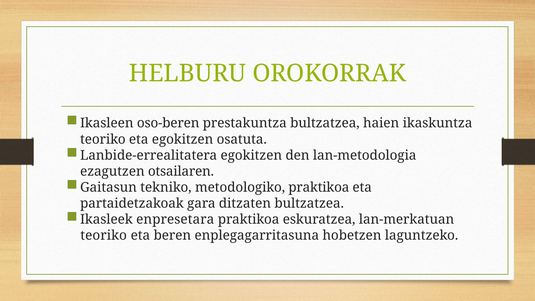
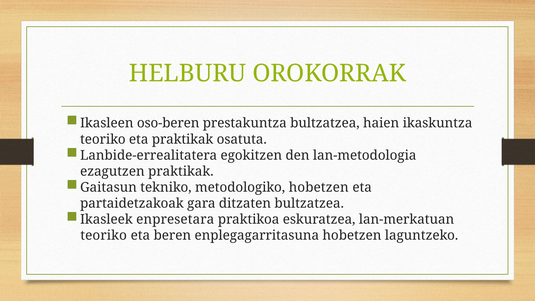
eta egokitzen: egokitzen -> praktikak
ezagutzen otsailaren: otsailaren -> praktikak
metodologiko praktikoa: praktikoa -> hobetzen
